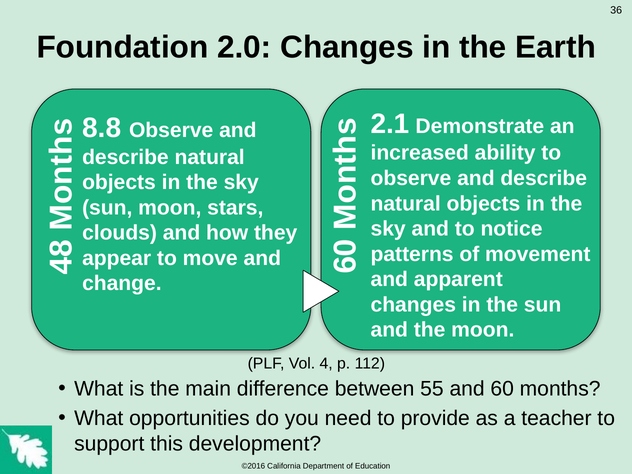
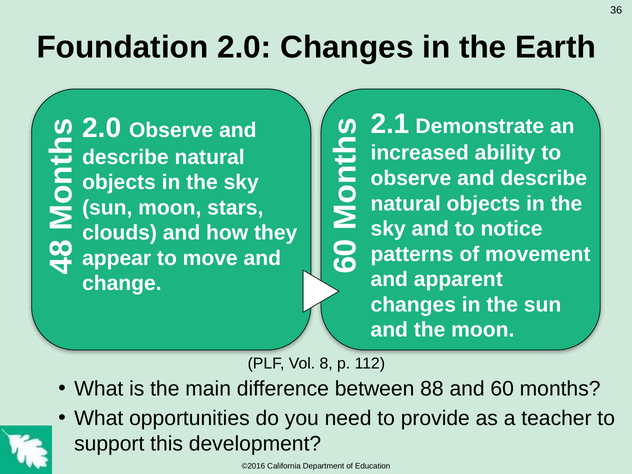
8.8 at (102, 128): 8.8 -> 2.0
Vol 4: 4 -> 8
55: 55 -> 88
